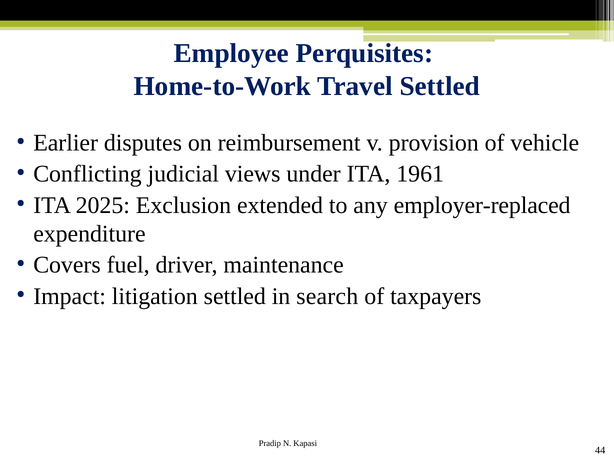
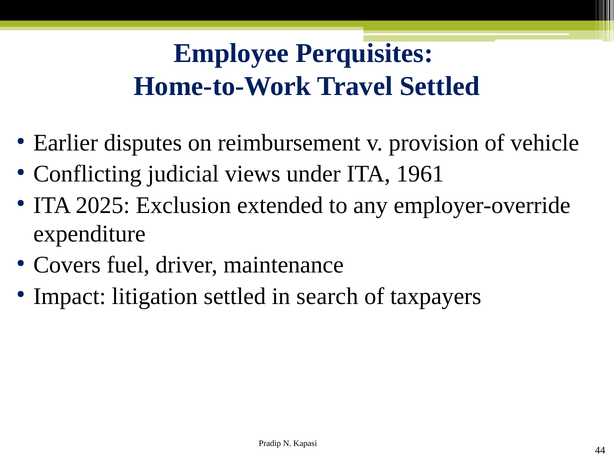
employer-replaced: employer-replaced -> employer-override
